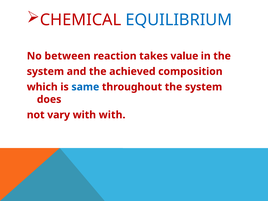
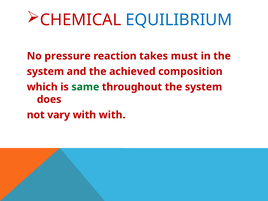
between: between -> pressure
value: value -> must
same colour: blue -> green
